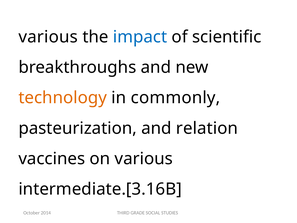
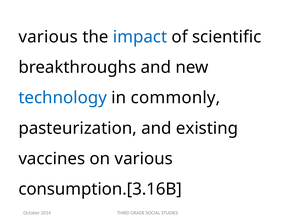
technology colour: orange -> blue
relation: relation -> existing
intermediate.[3.16B: intermediate.[3.16B -> consumption.[3.16B
